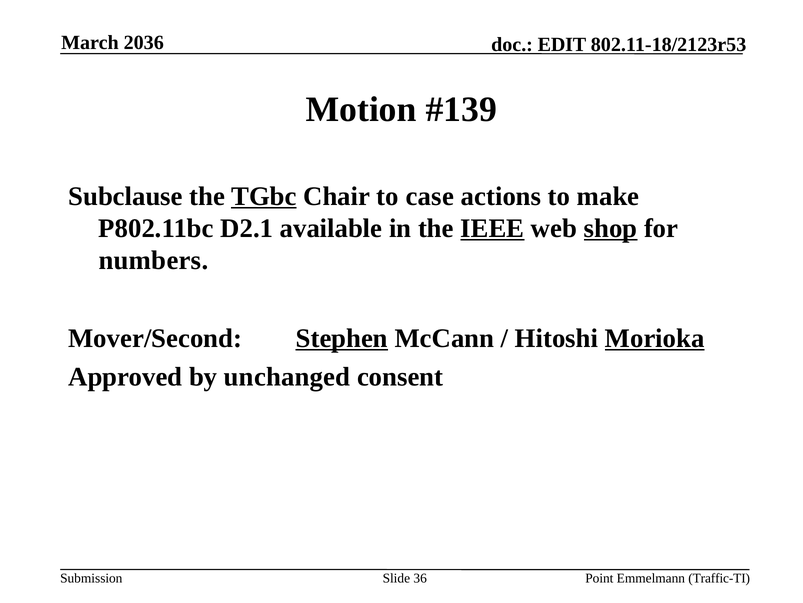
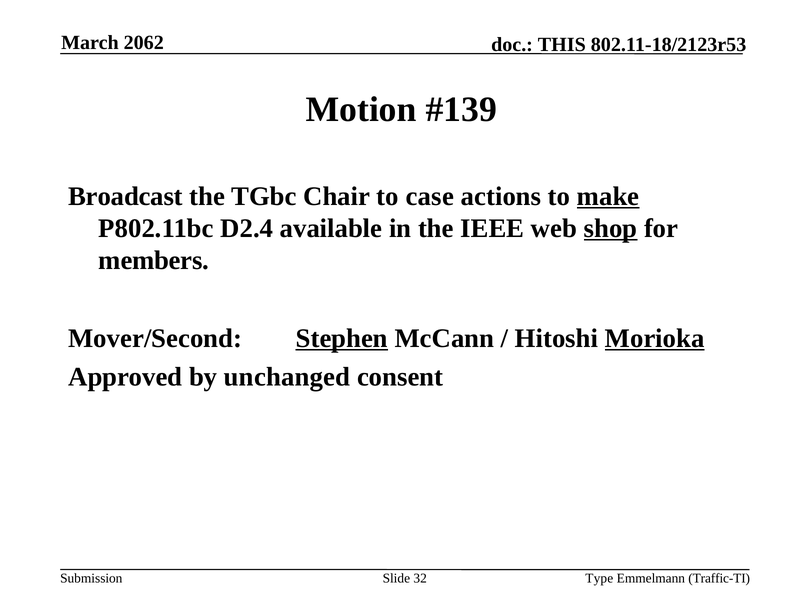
2036: 2036 -> 2062
EDIT: EDIT -> THIS
Subclause: Subclause -> Broadcast
TGbc underline: present -> none
make underline: none -> present
D2.1: D2.1 -> D2.4
IEEE underline: present -> none
numbers: numbers -> members
36: 36 -> 32
Point: Point -> Type
